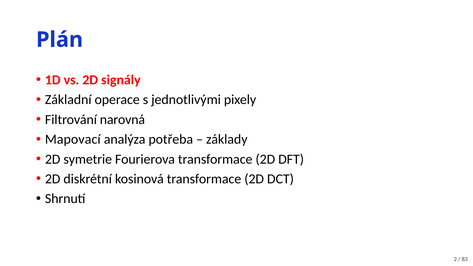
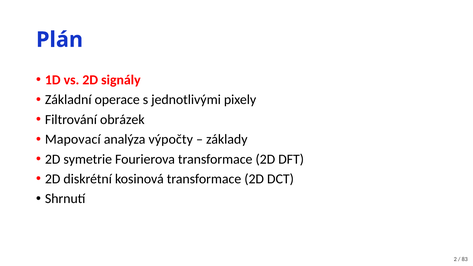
narovná: narovná -> obrázek
potřeba: potřeba -> výpočty
